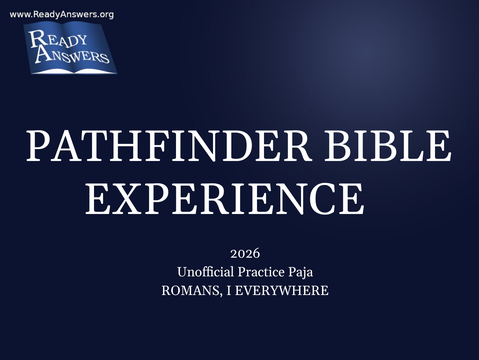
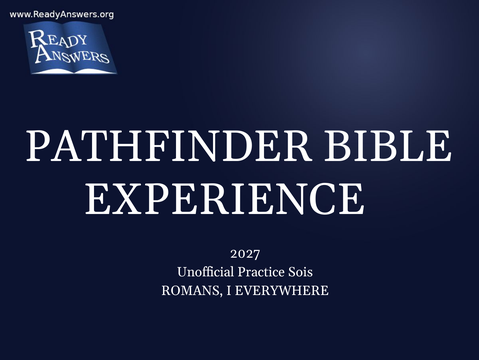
2026: 2026 -> 2027
Paja: Paja -> Sois
